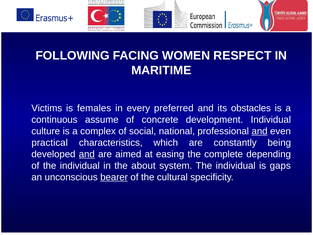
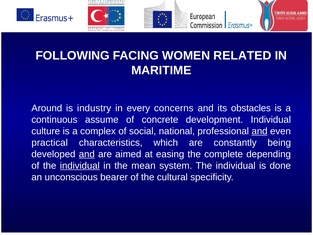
RESPECT: RESPECT -> RELATED
Victims: Victims -> Around
females: females -> industry
preferred: preferred -> concerns
individual at (80, 165) underline: none -> present
about: about -> mean
gaps: gaps -> done
bearer underline: present -> none
